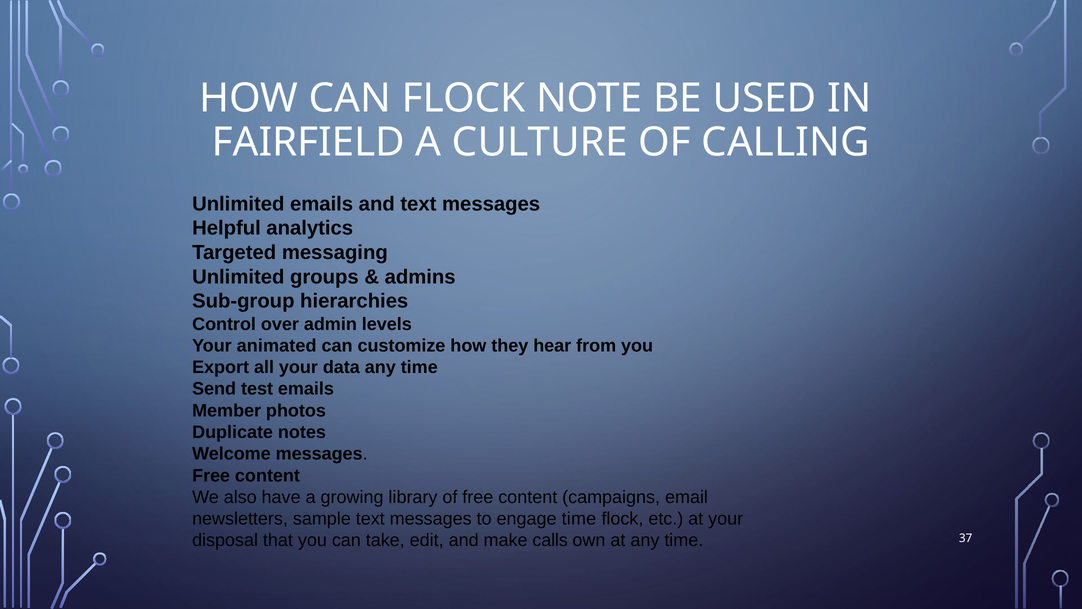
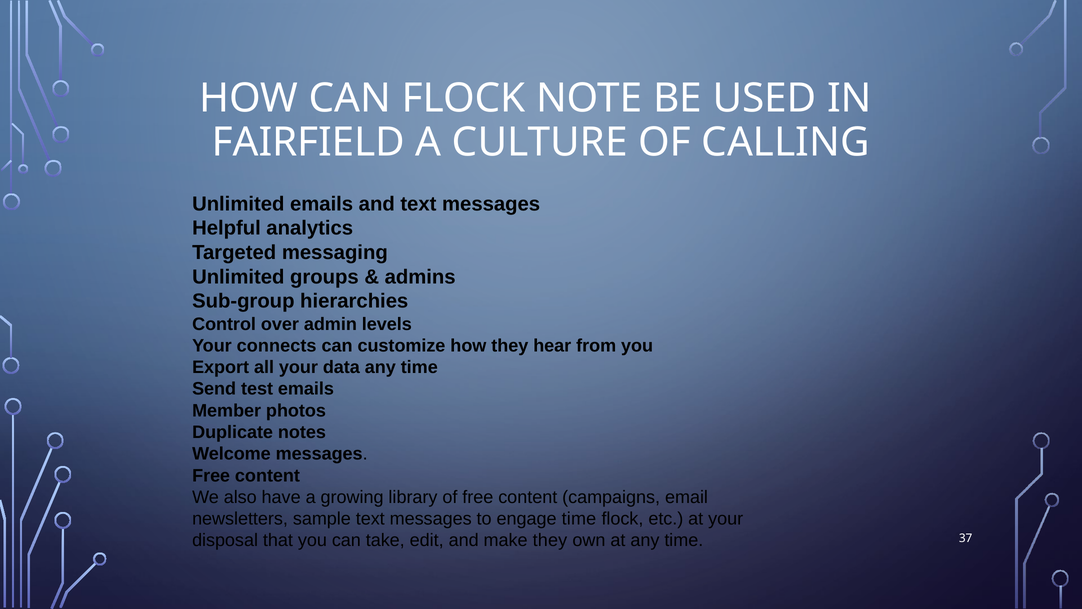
animated: animated -> connects
make calls: calls -> they
